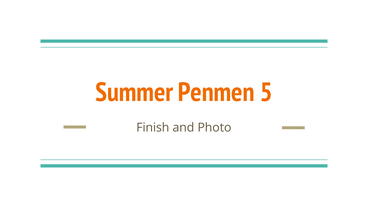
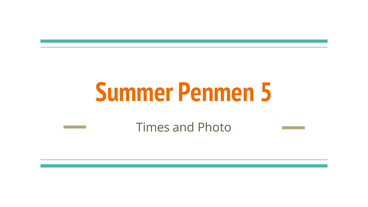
Finish: Finish -> Times
